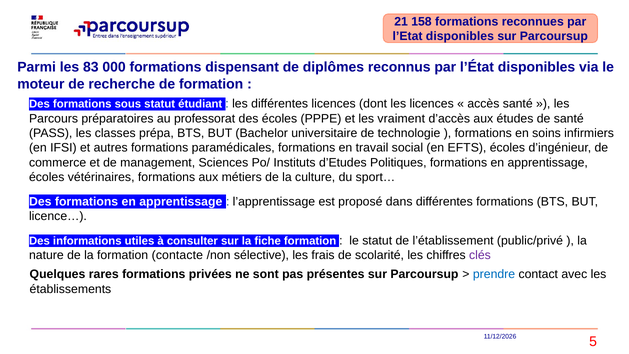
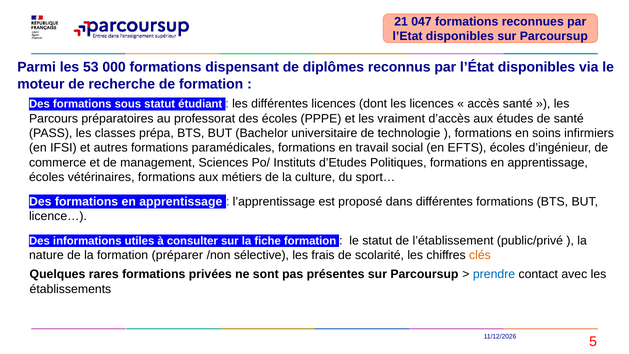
158: 158 -> 047
83: 83 -> 53
contacte: contacte -> préparer
clés colour: purple -> orange
